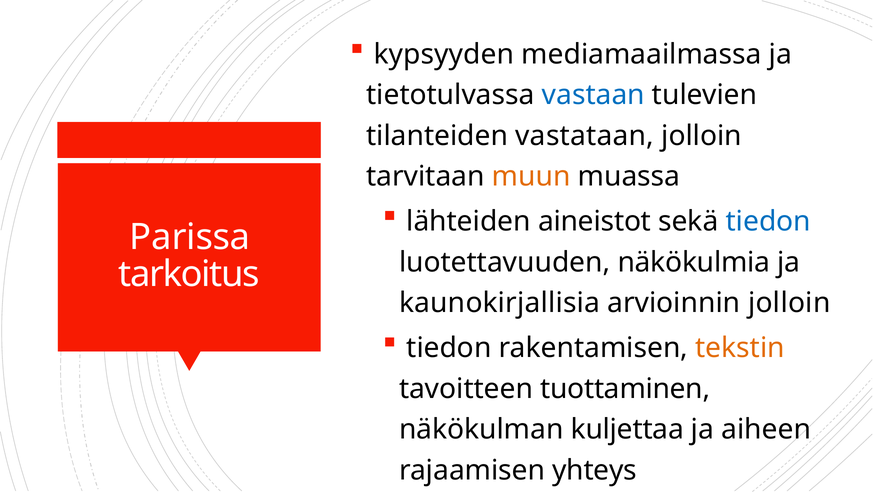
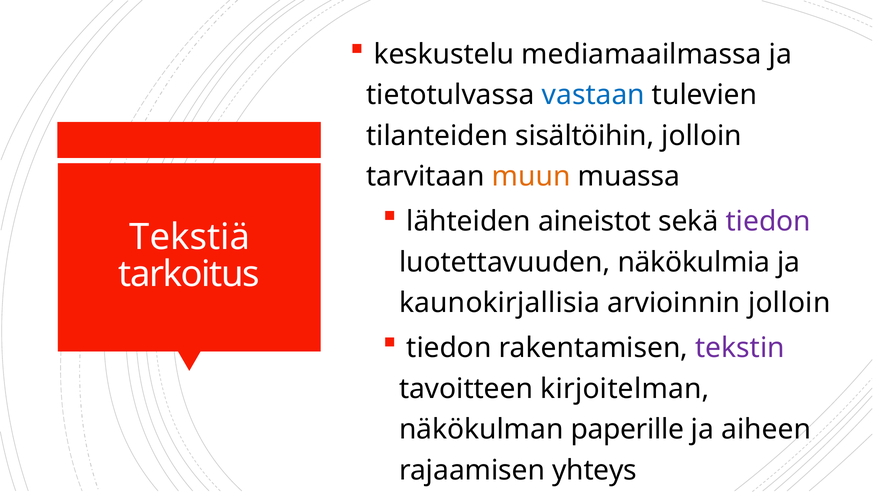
kypsyyden: kypsyyden -> keskustelu
vastataan: vastataan -> sisältöihin
tiedon at (768, 221) colour: blue -> purple
Parissa: Parissa -> Tekstiä
tekstin colour: orange -> purple
tuottaminen: tuottaminen -> kirjoitelman
kuljettaa: kuljettaa -> paperille
